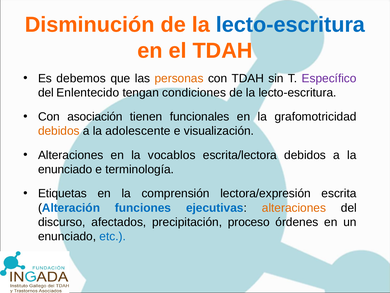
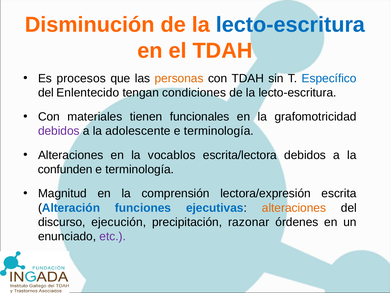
debemos: debemos -> procesos
Específico colour: purple -> blue
asociación: asociación -> materiales
debidos at (59, 131) colour: orange -> purple
visualización at (219, 131): visualización -> terminología
enunciado at (65, 169): enunciado -> confunden
Etiquetas: Etiquetas -> Magnitud
afectados: afectados -> ejecución
proceso: proceso -> razonar
etc colour: blue -> purple
